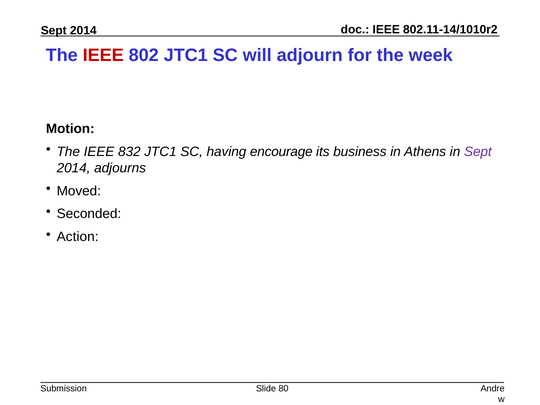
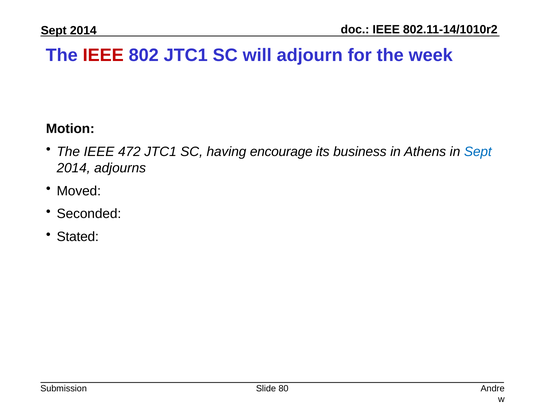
832: 832 -> 472
Sept at (478, 152) colour: purple -> blue
Action: Action -> Stated
